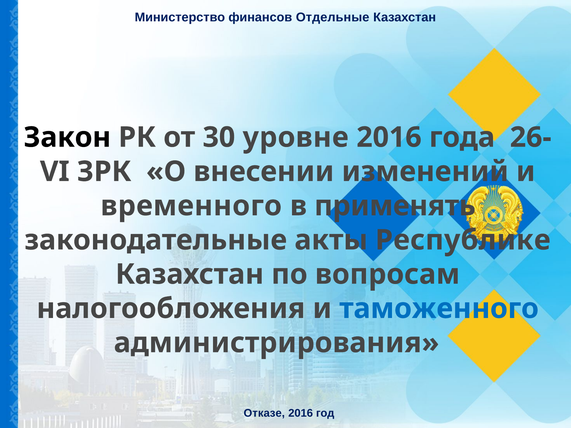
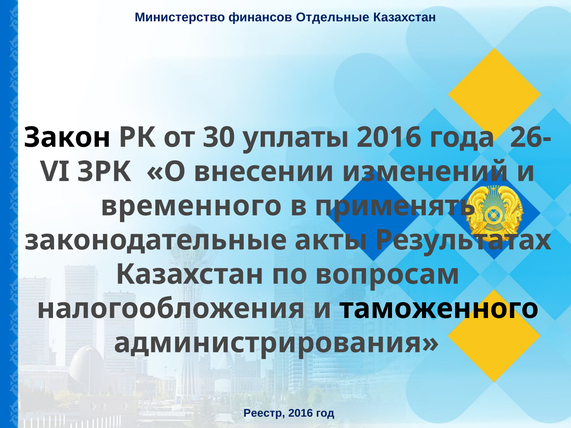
уровне: уровне -> уплаты
Республике: Республике -> Результатах
таможенного colour: blue -> black
Отказе: Отказе -> Реестр
